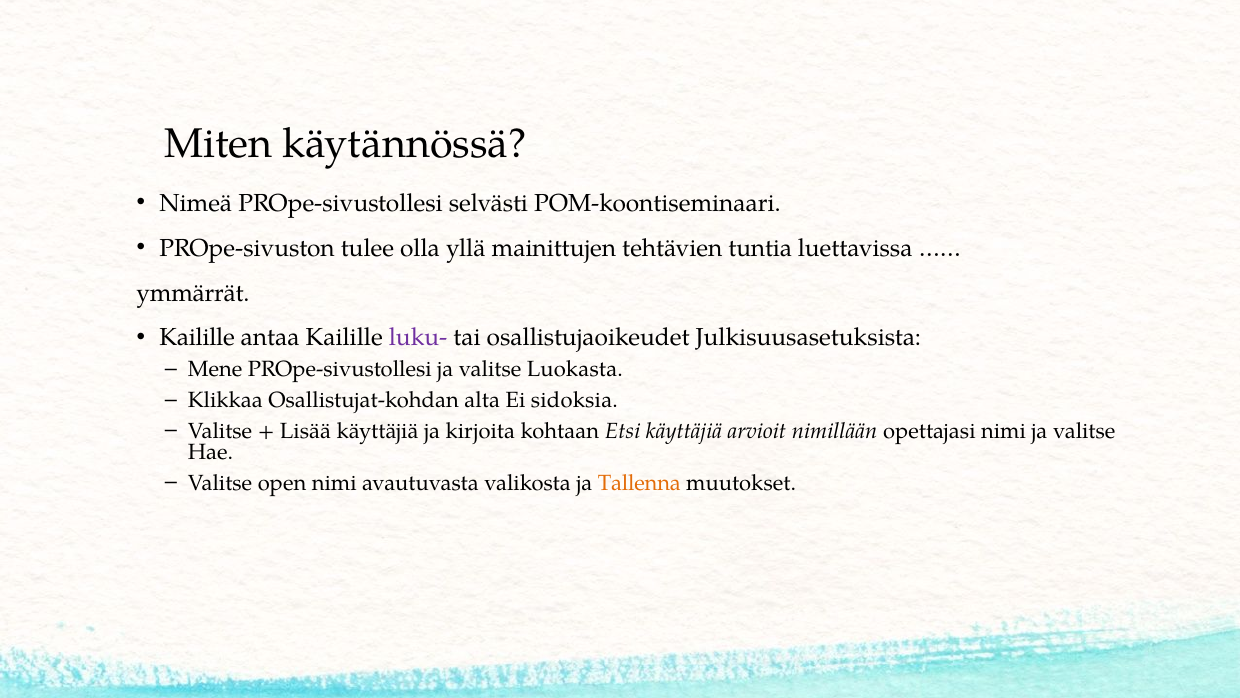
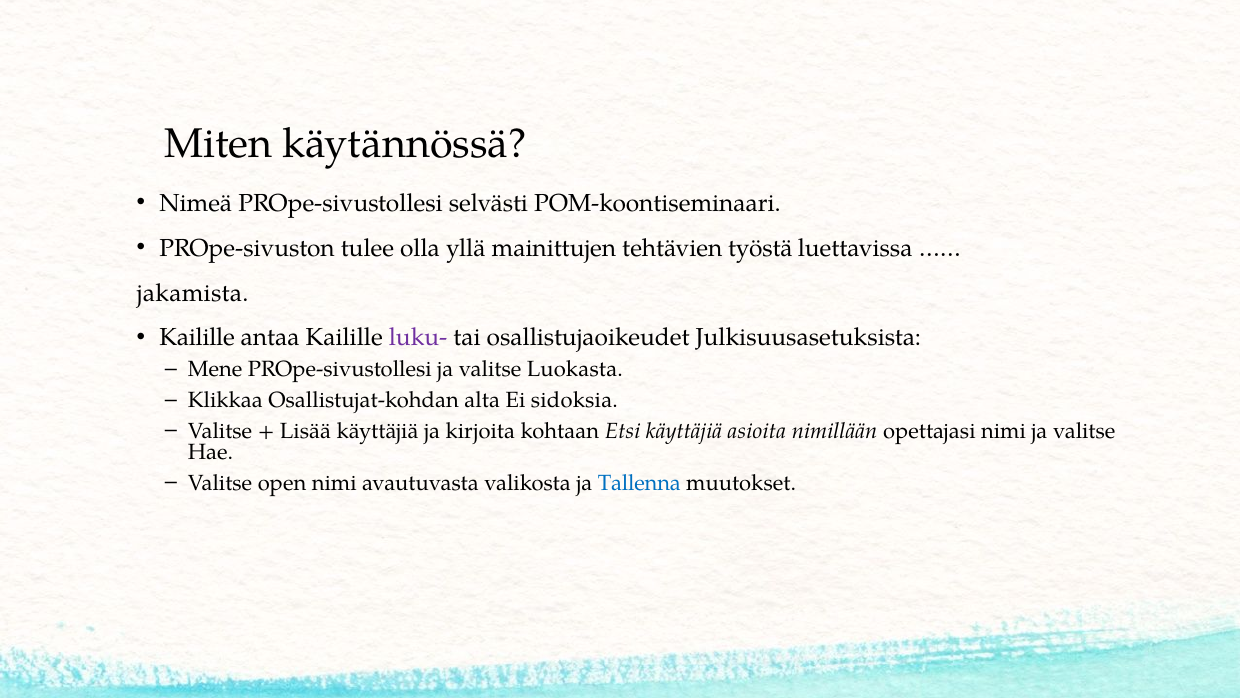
tuntia: tuntia -> työstä
ymmärrät: ymmärrät -> jakamista
arvioit: arvioit -> asioita
Tallenna colour: orange -> blue
